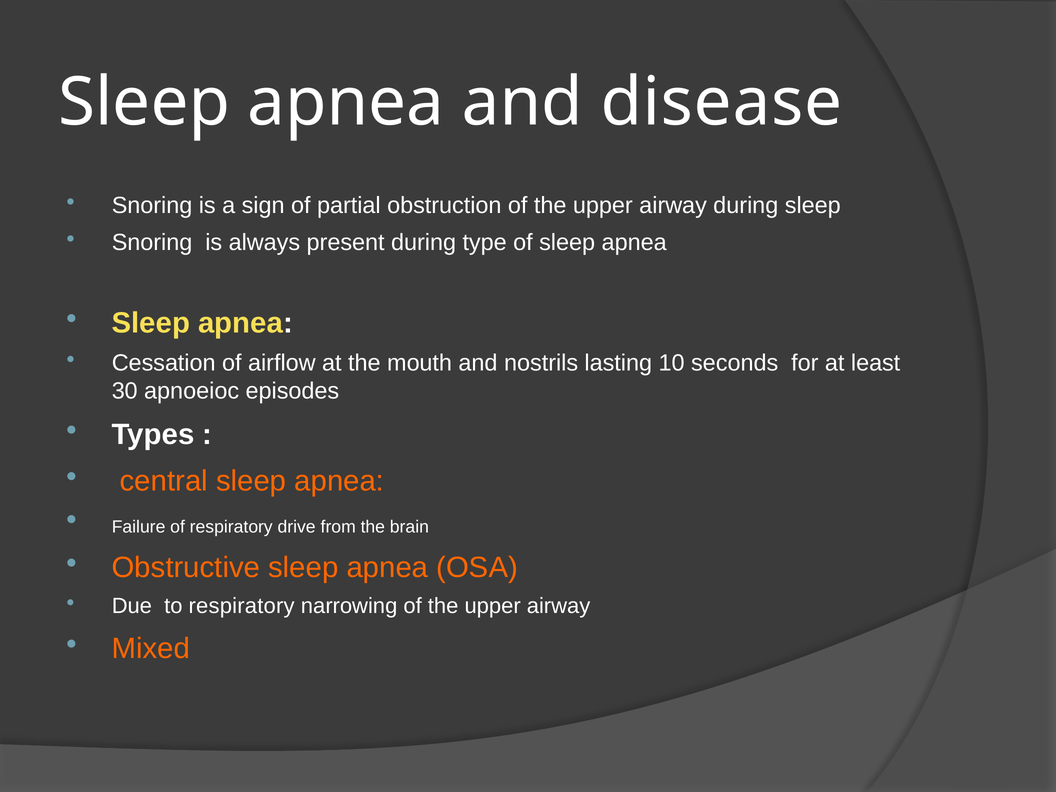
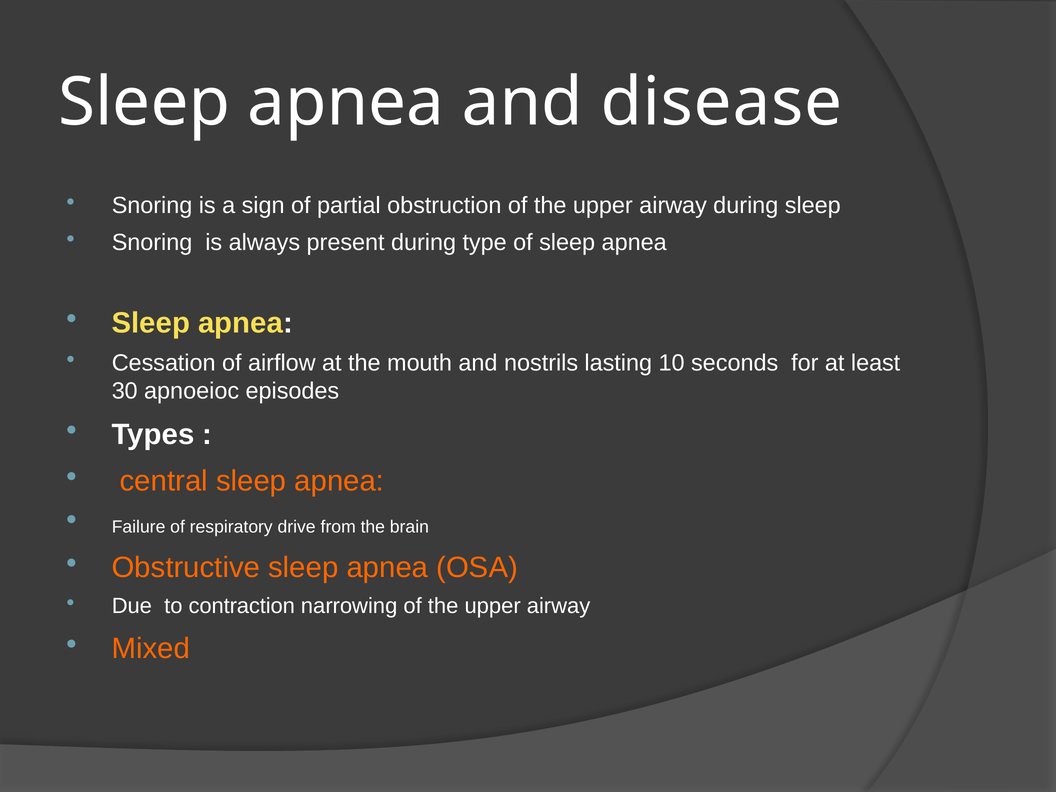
to respiratory: respiratory -> contraction
